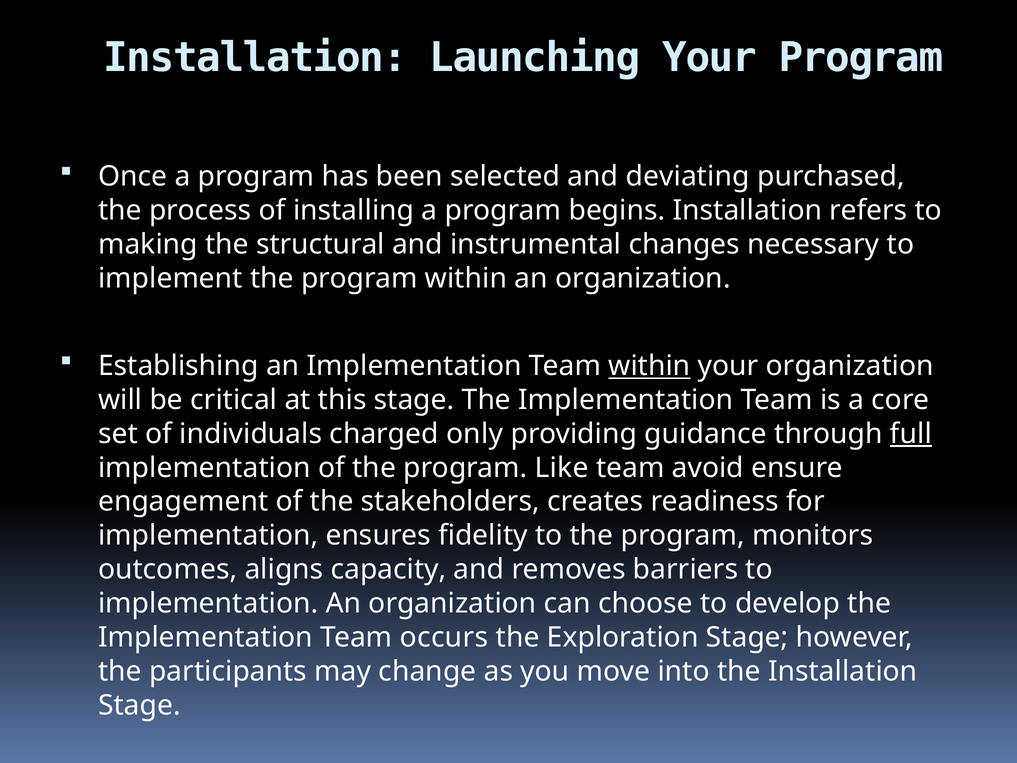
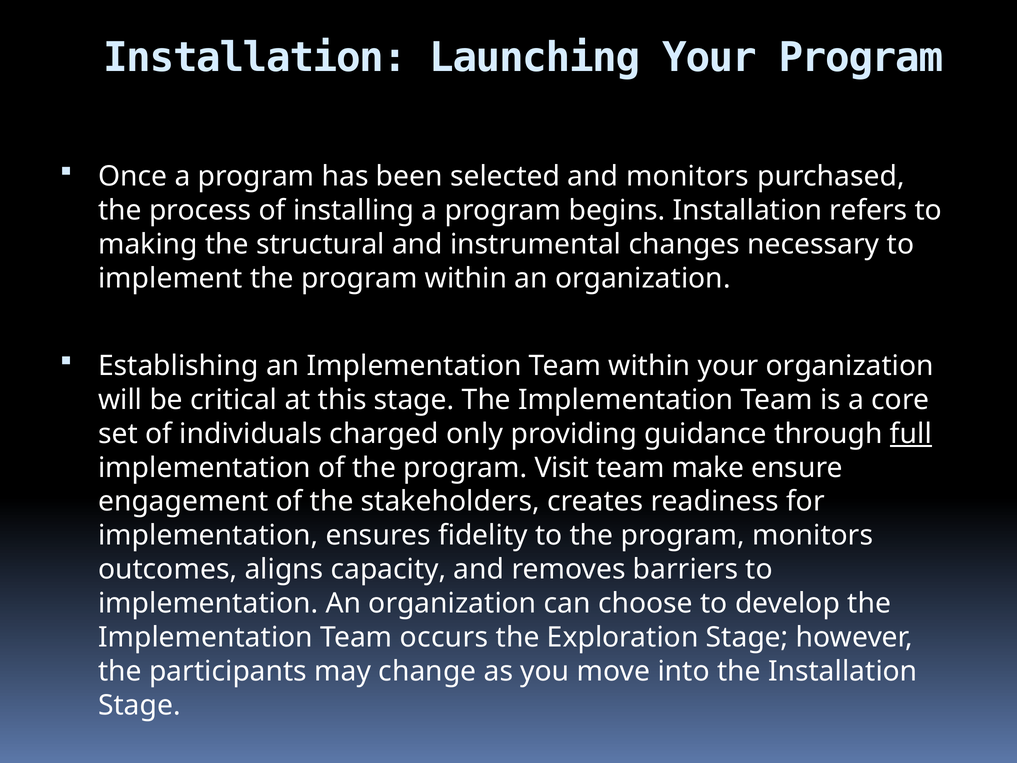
and deviating: deviating -> monitors
within at (649, 366) underline: present -> none
Like: Like -> Visit
avoid: avoid -> make
